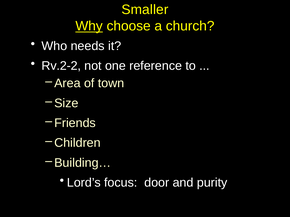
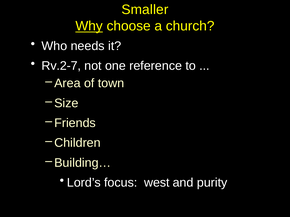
Rv.2-2: Rv.2-2 -> Rv.2-7
door: door -> west
